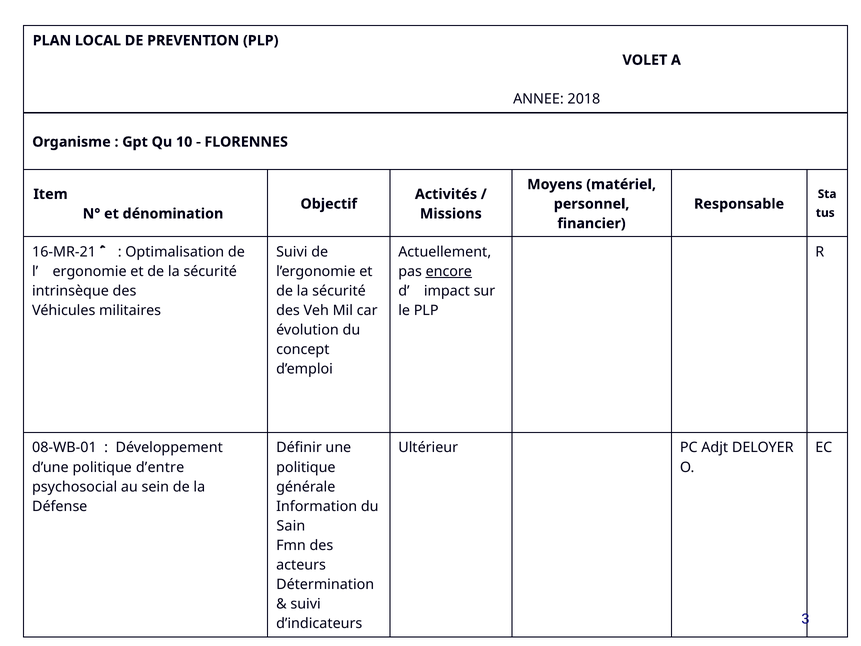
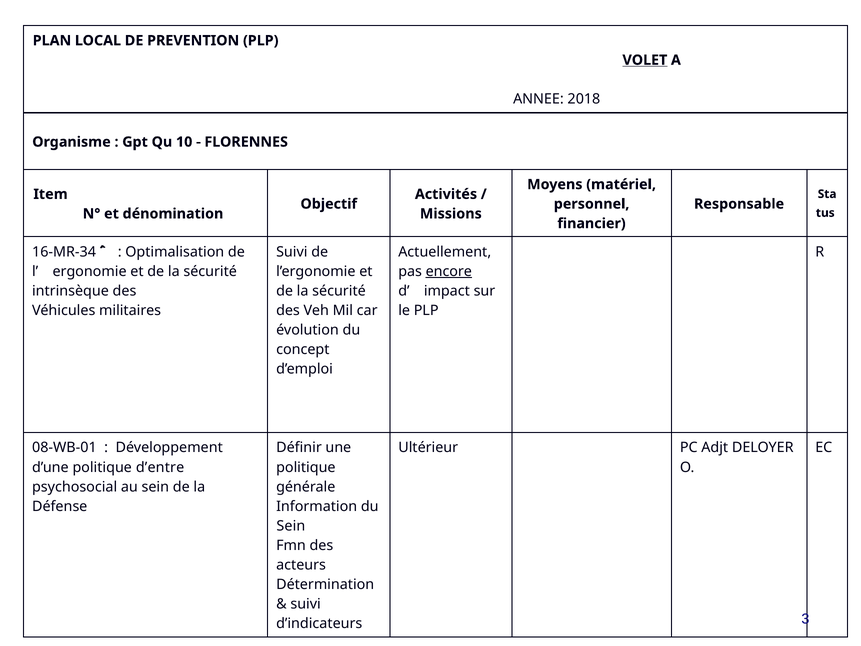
VOLET underline: none -> present
16-MR-21: 16-MR-21 -> 16-MR-34
Sain at (291, 526): Sain -> Sein
